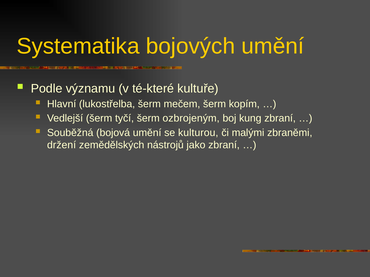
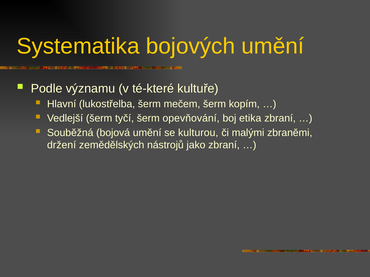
ozbrojeným: ozbrojeným -> opevňování
kung: kung -> etika
